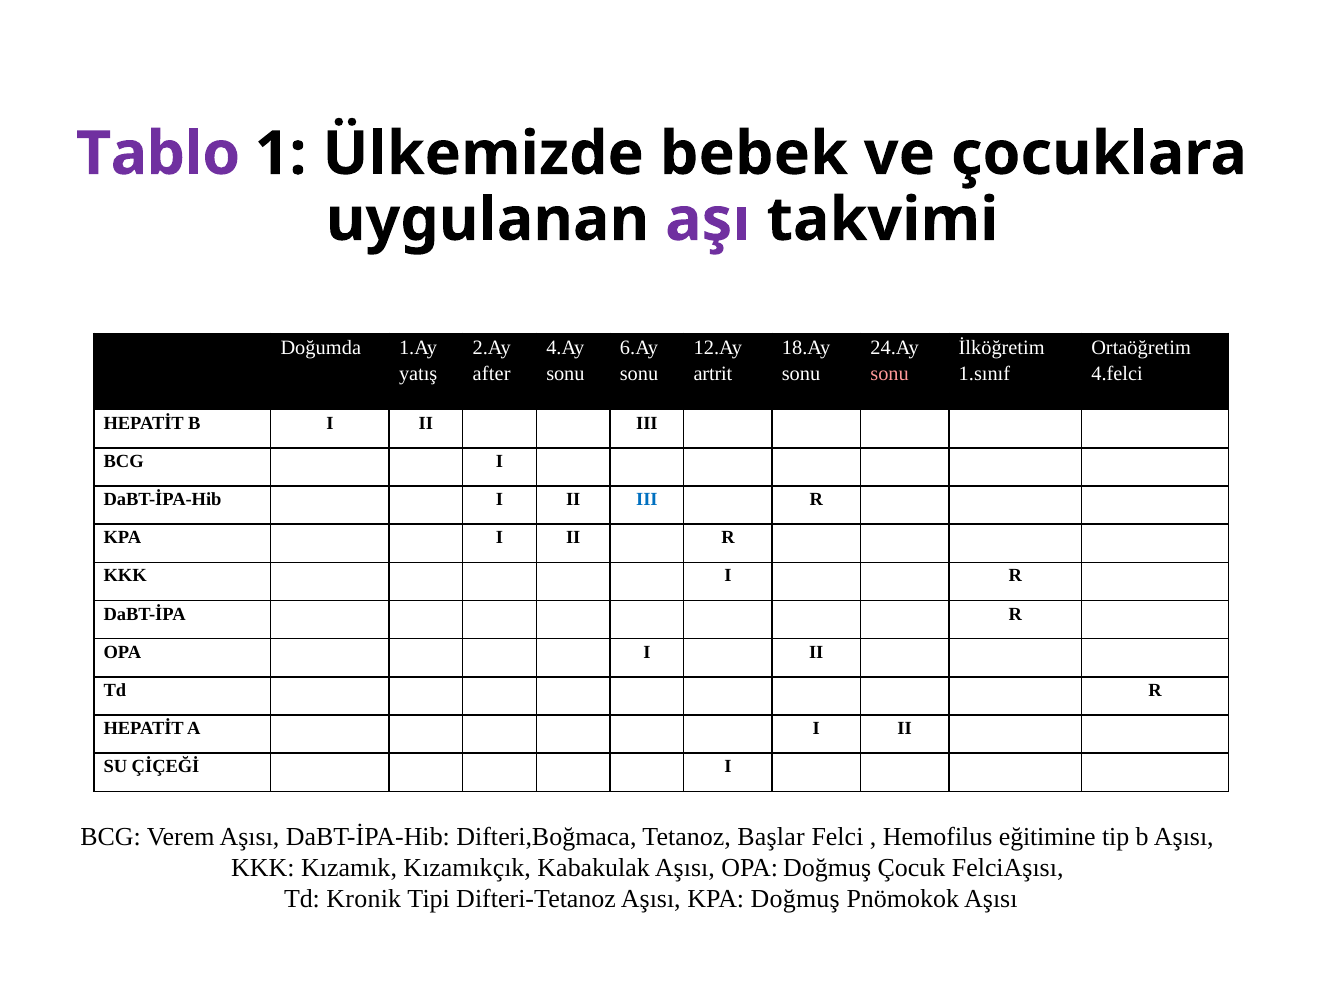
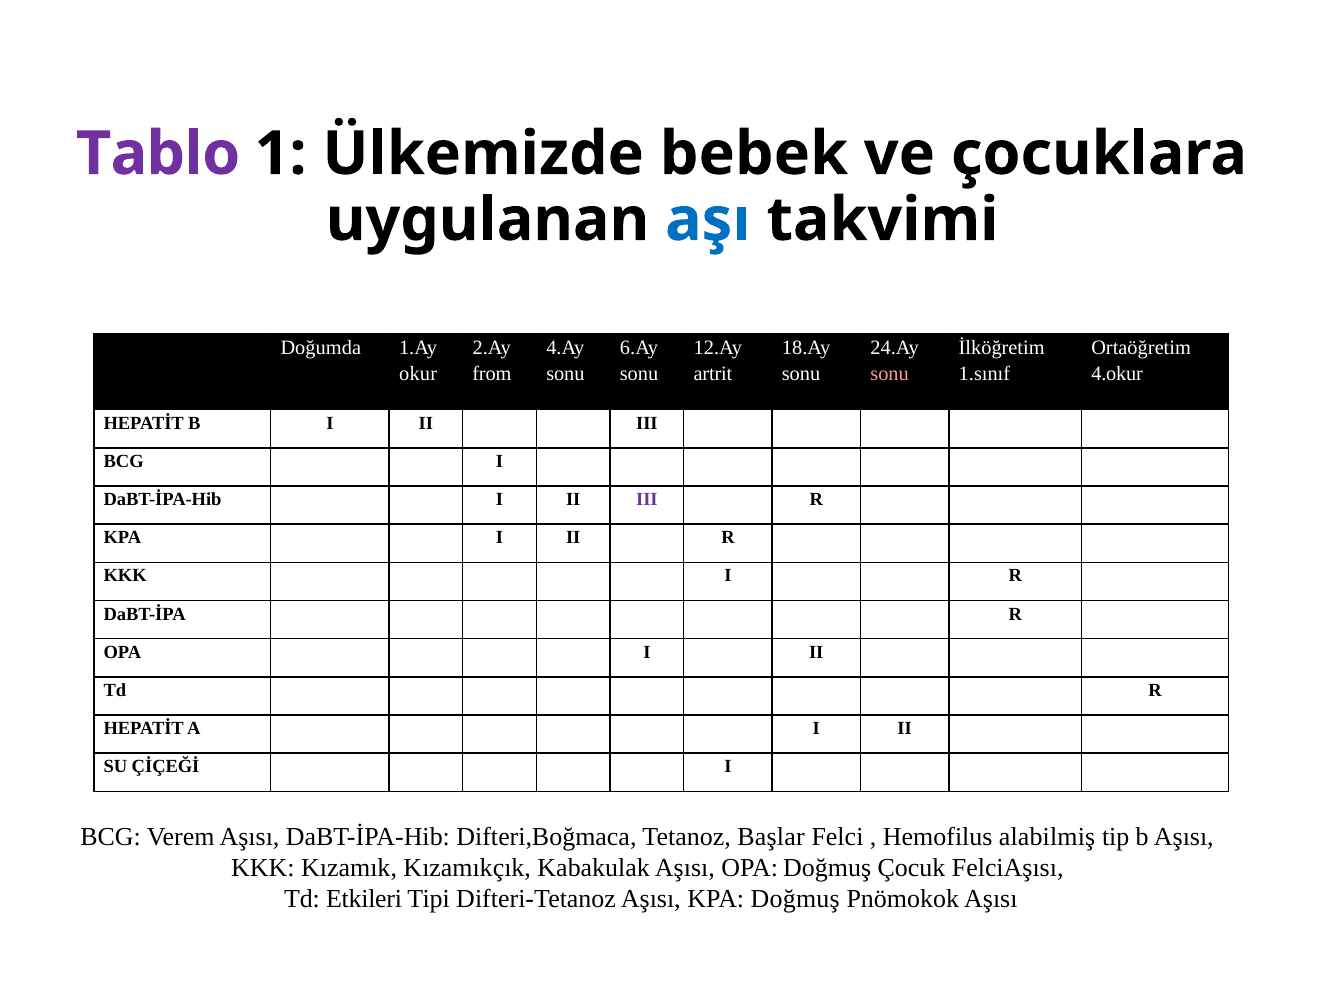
aşı colour: purple -> blue
yatış: yatış -> okur
after: after -> from
4.felci: 4.felci -> 4.okur
III at (647, 499) colour: blue -> purple
eğitimine: eğitimine -> alabilmiş
Kronik: Kronik -> Etkileri
